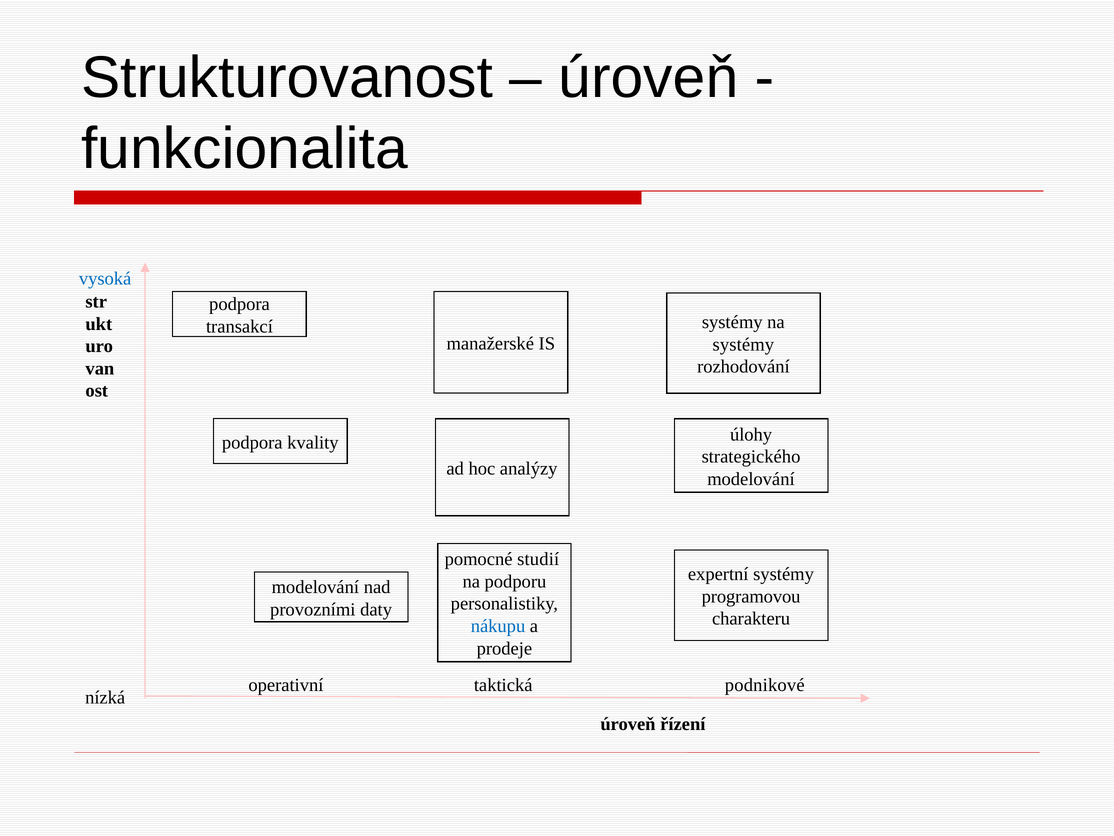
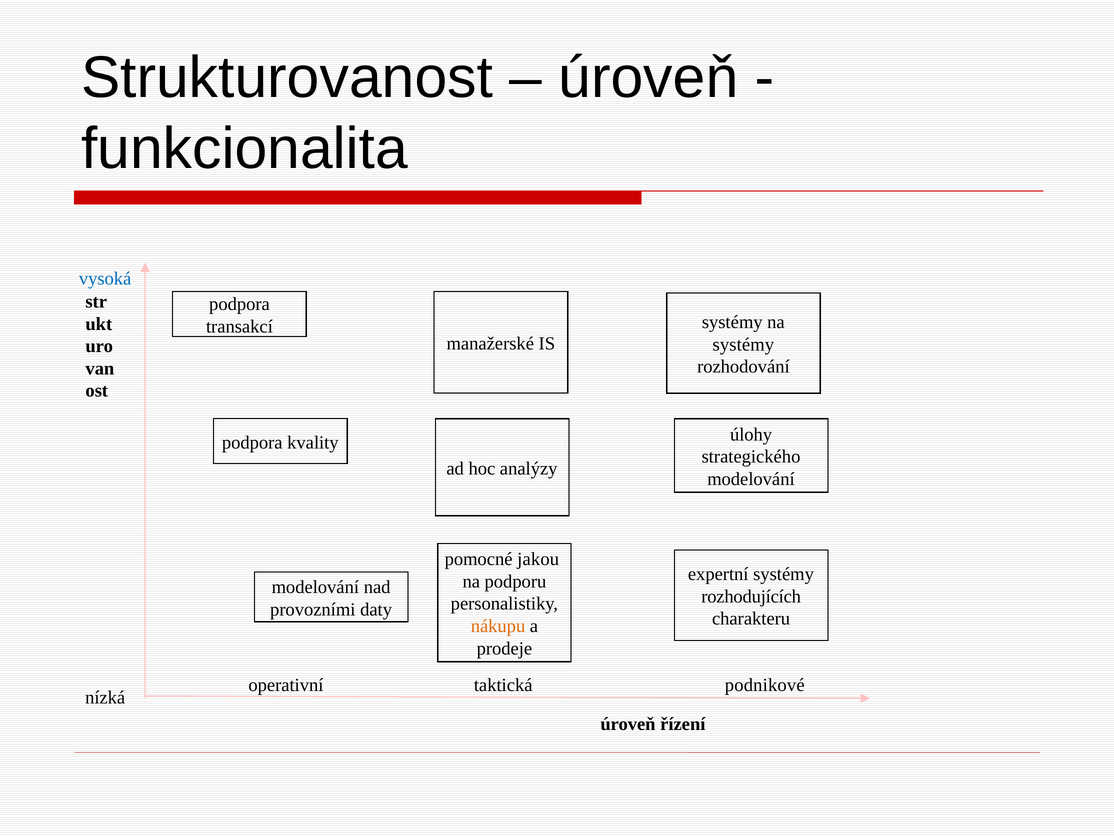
studií: studií -> jakou
programovou: programovou -> rozhodujících
nákupu colour: blue -> orange
